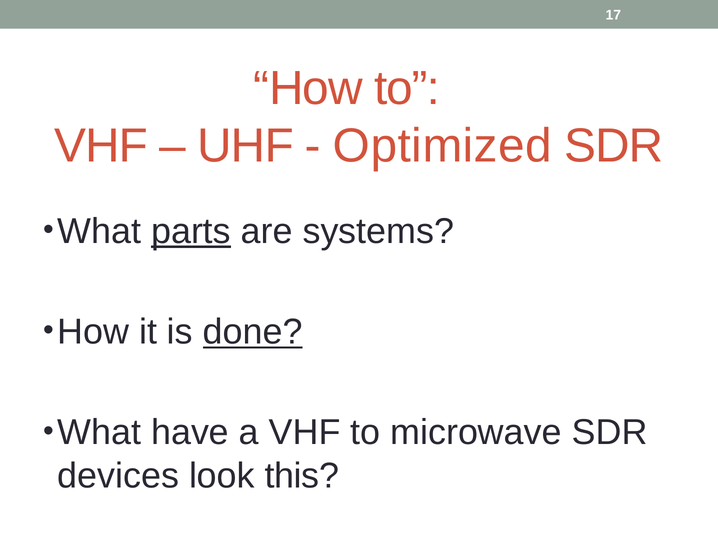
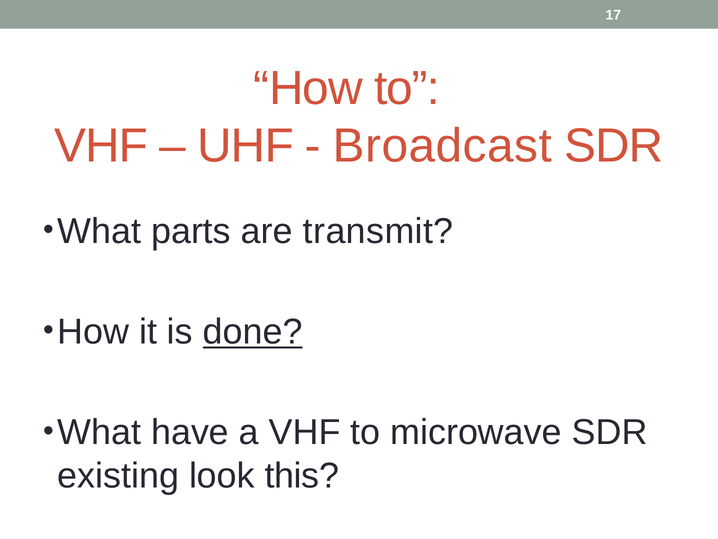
Optimized: Optimized -> Broadcast
parts underline: present -> none
systems: systems -> transmit
devices: devices -> existing
